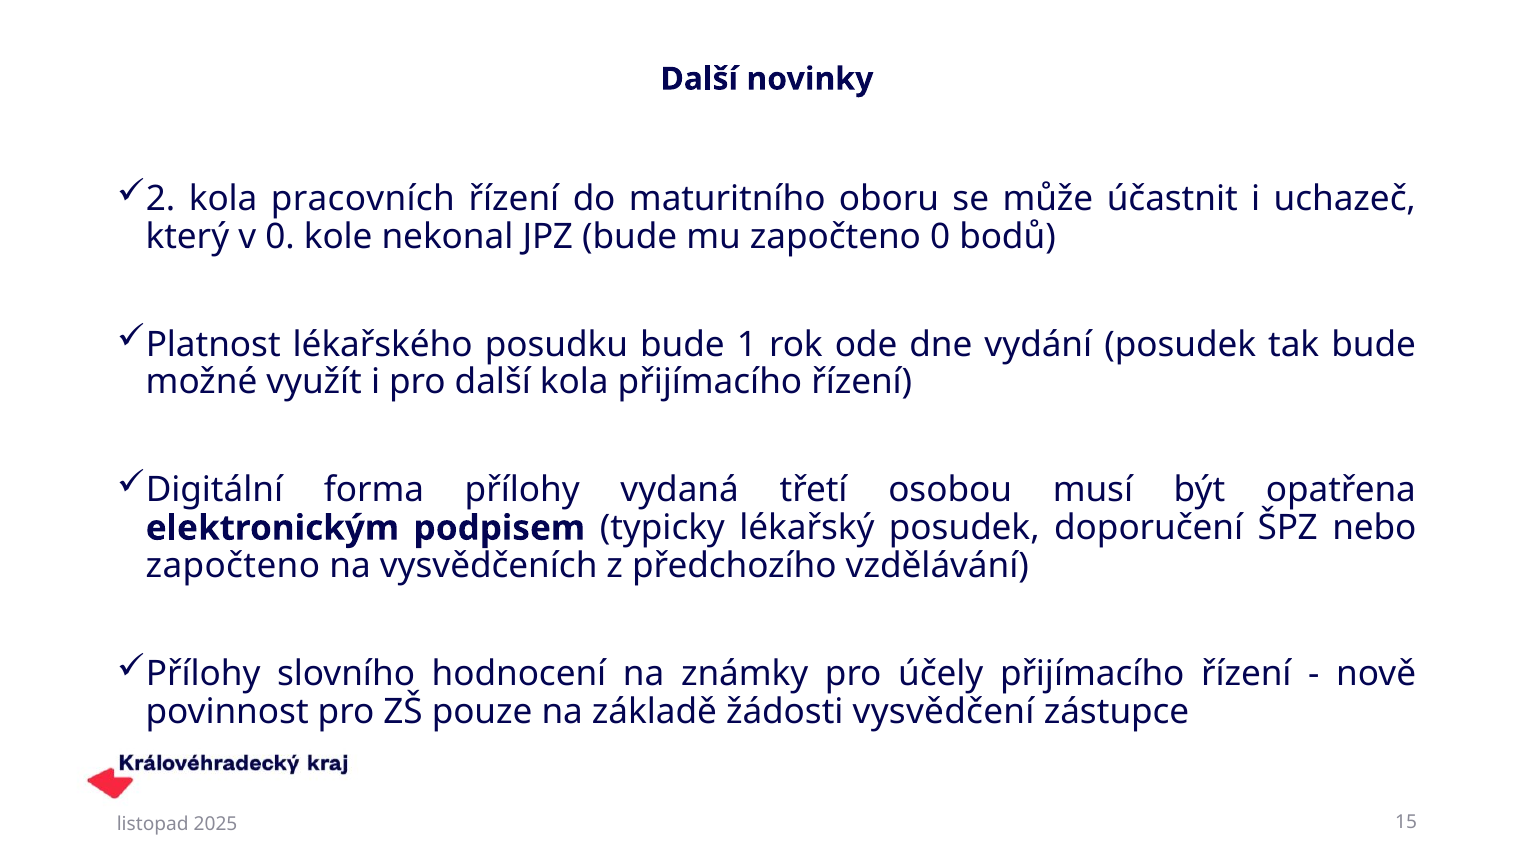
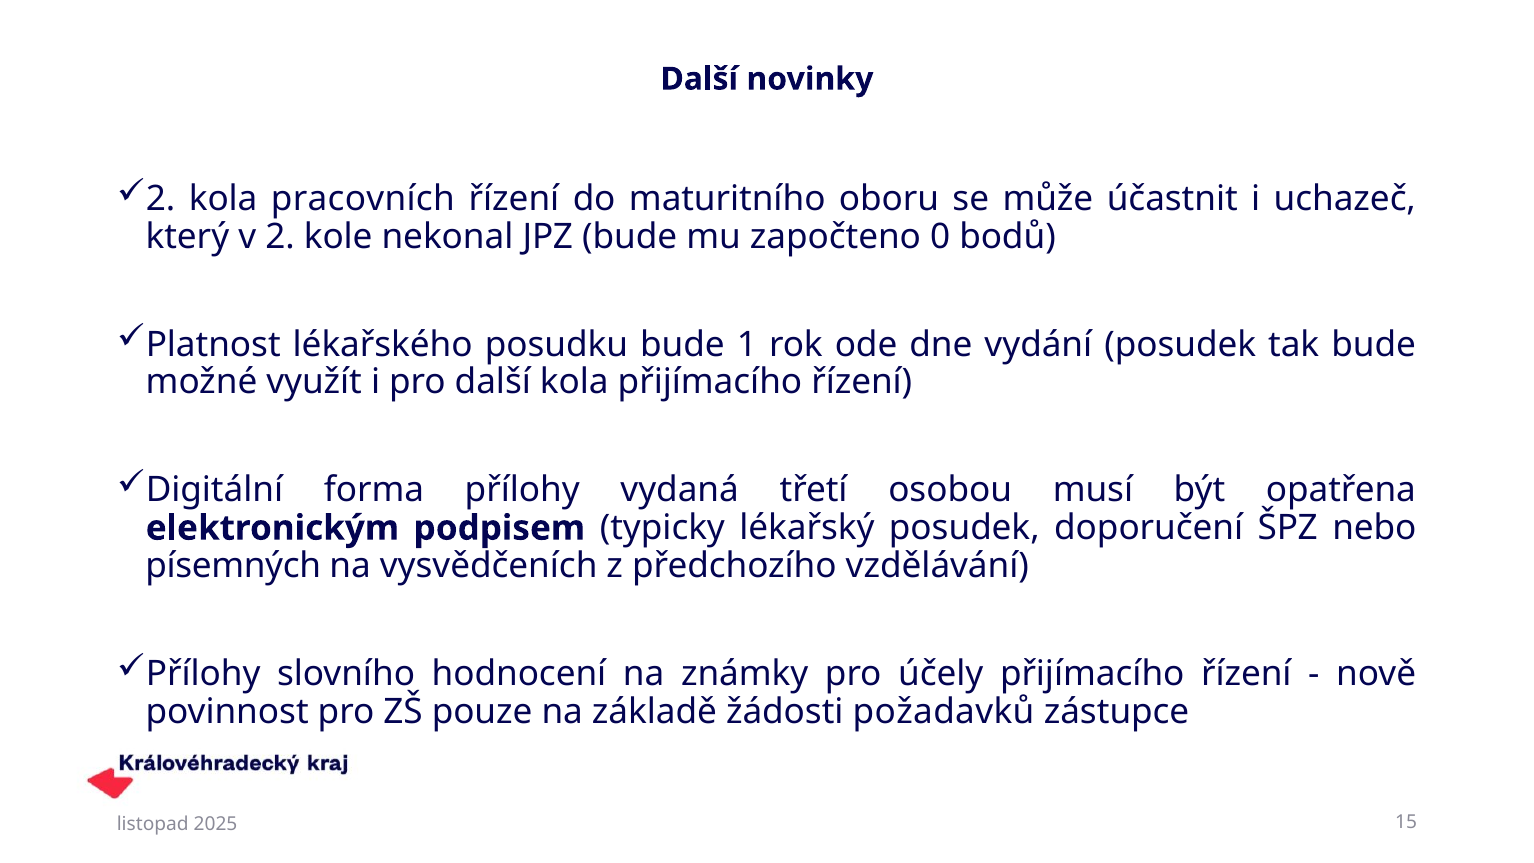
v 0: 0 -> 2
započteno at (233, 566): započteno -> písemných
vysvědčení: vysvědčení -> požadavků
